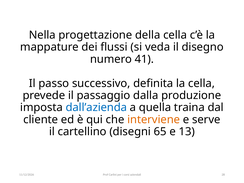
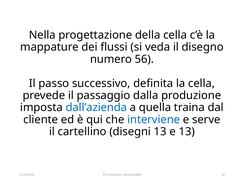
41: 41 -> 56
interviene colour: orange -> blue
disegni 65: 65 -> 13
